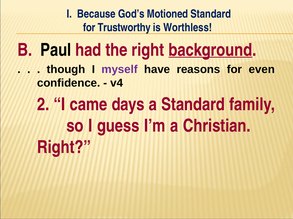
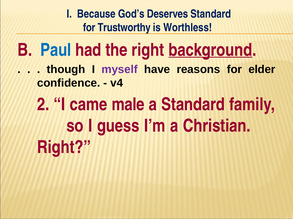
Motioned: Motioned -> Deserves
Paul colour: black -> blue
even: even -> elder
days: days -> male
